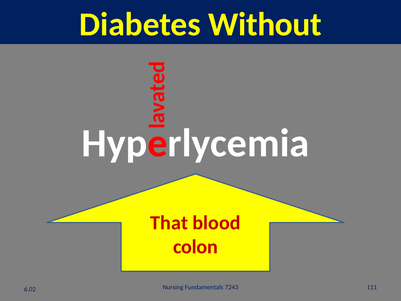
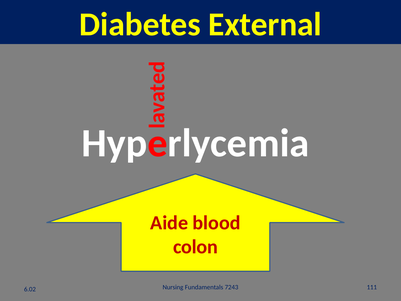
Without: Without -> External
That: That -> Aide
